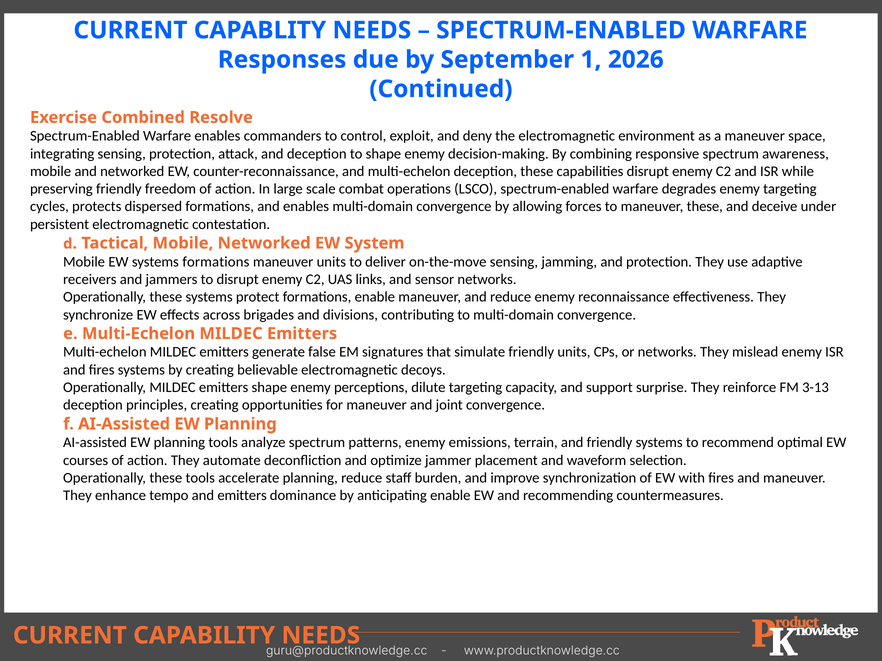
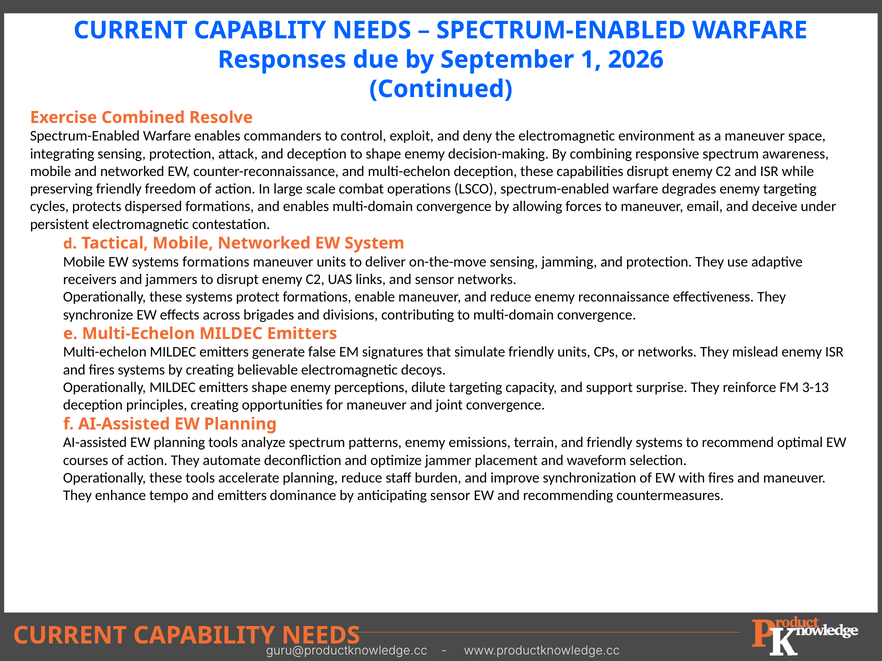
maneuver these: these -> email
anticipating enable: enable -> sensor
